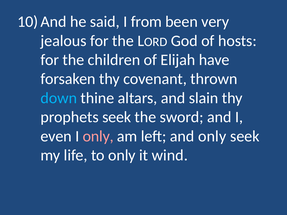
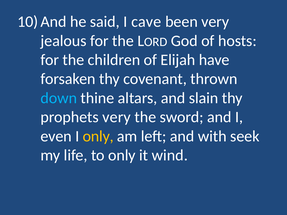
from: from -> cave
prophets seek: seek -> very
only at (98, 136) colour: pink -> yellow
and only: only -> with
